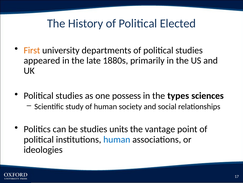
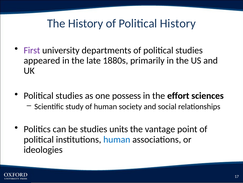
Political Elected: Elected -> History
First colour: orange -> purple
types: types -> effort
